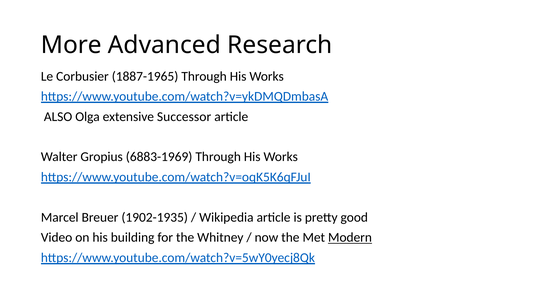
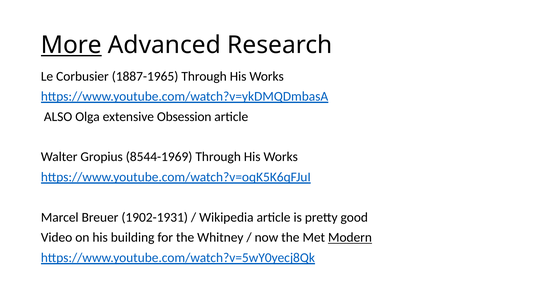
More underline: none -> present
Successor: Successor -> Obsession
6883-1969: 6883-1969 -> 8544-1969
1902-1935: 1902-1935 -> 1902-1931
